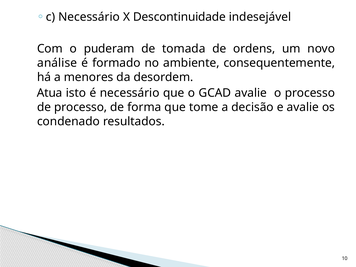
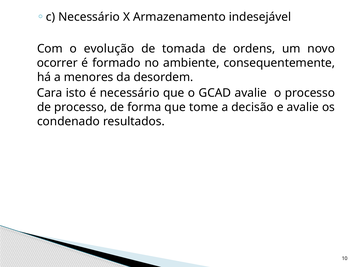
Descontinuidade: Descontinuidade -> Armazenamento
puderam: puderam -> evolução
análise: análise -> ocorrer
Atua: Atua -> Cara
